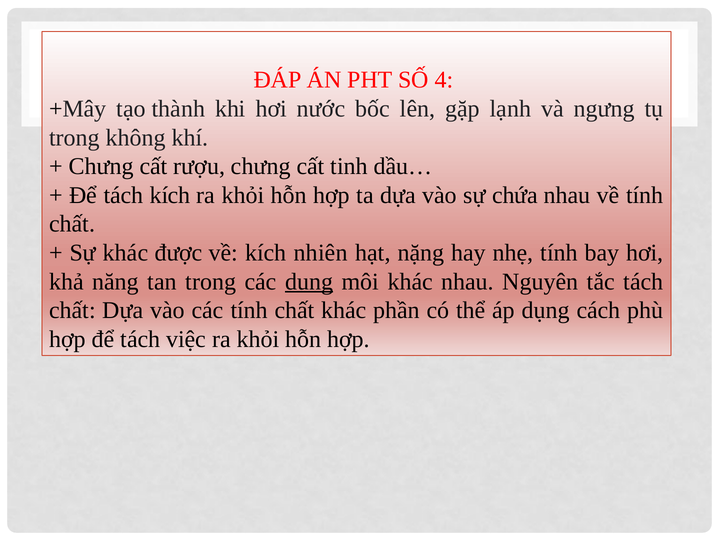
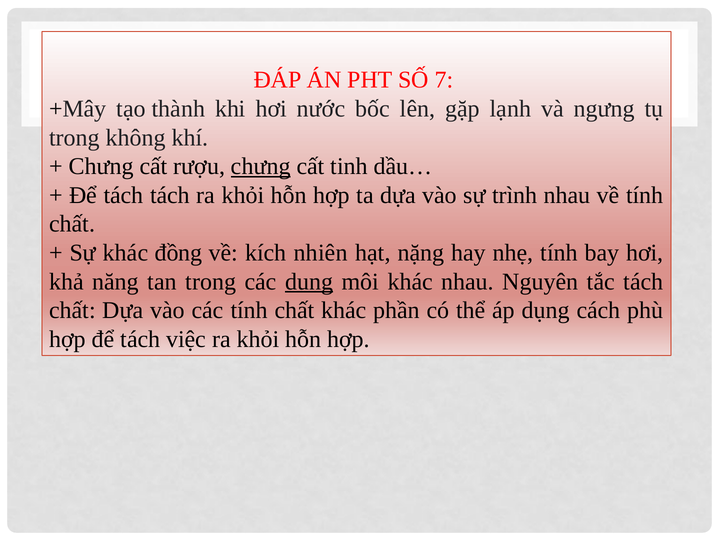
4: 4 -> 7
chưng at (261, 166) underline: none -> present
tách kích: kích -> tách
chứa: chứa -> trình
được: được -> đồng
